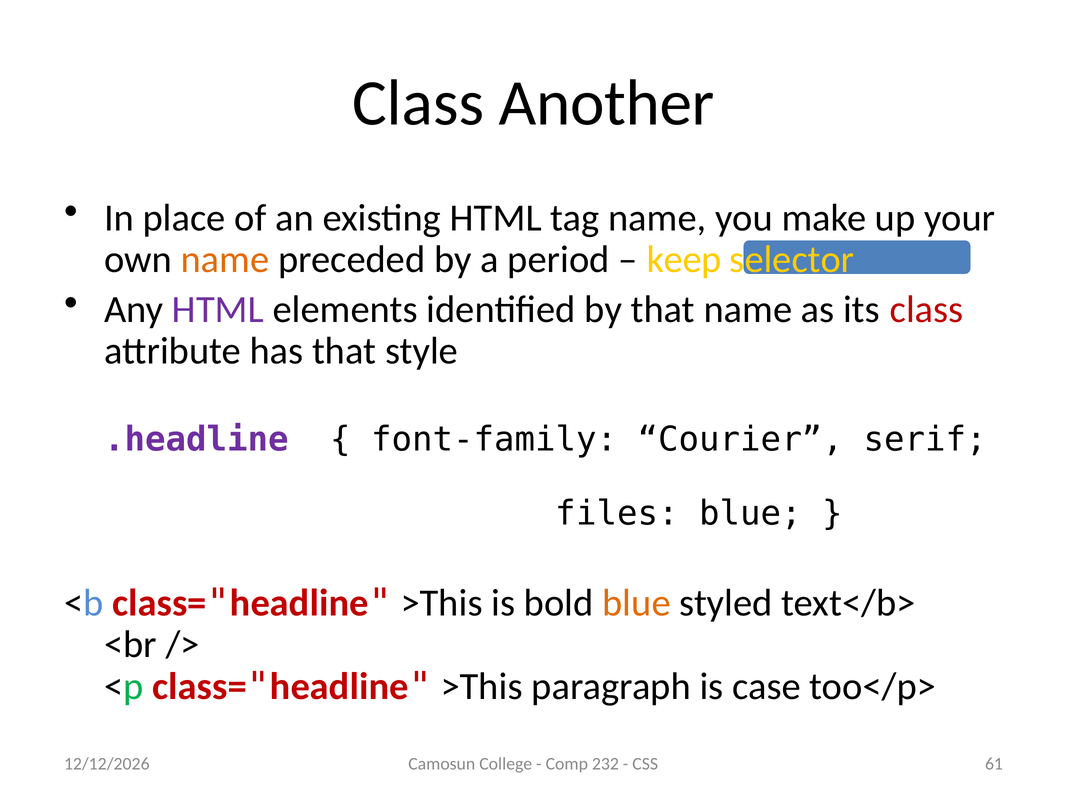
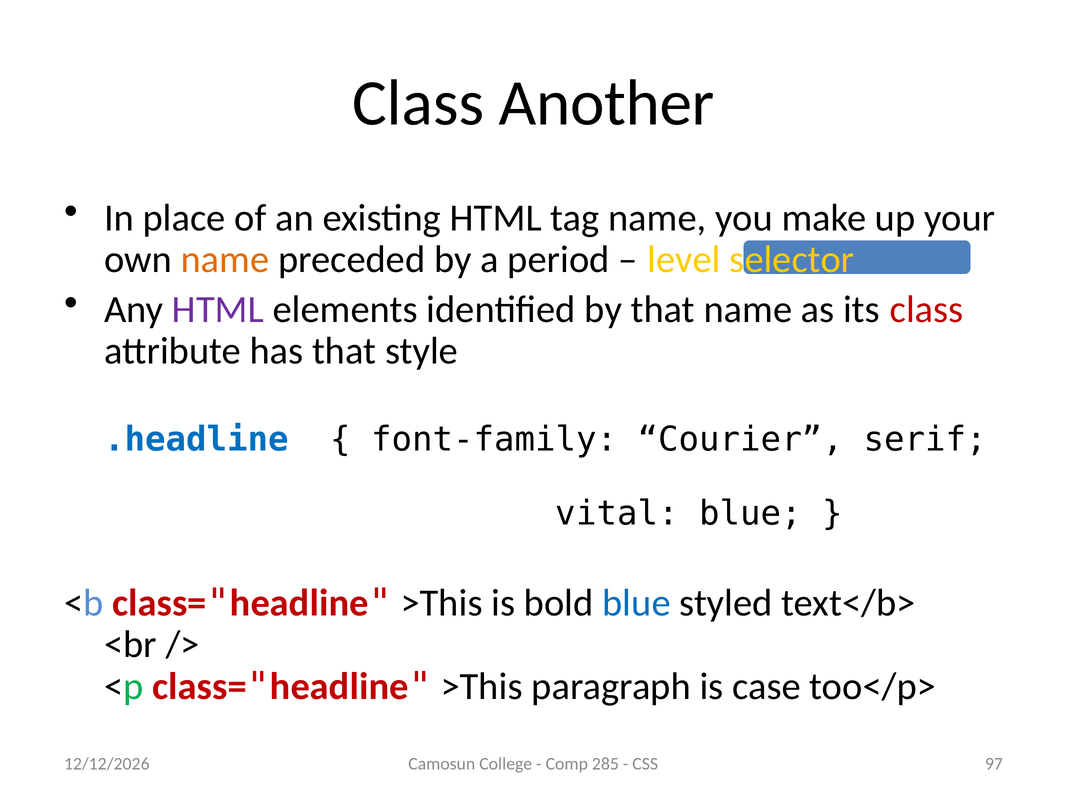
keep: keep -> level
.headline at (196, 440) colour: purple -> blue
files: files -> vital
blue at (636, 603) colour: orange -> blue
232: 232 -> 285
61: 61 -> 97
